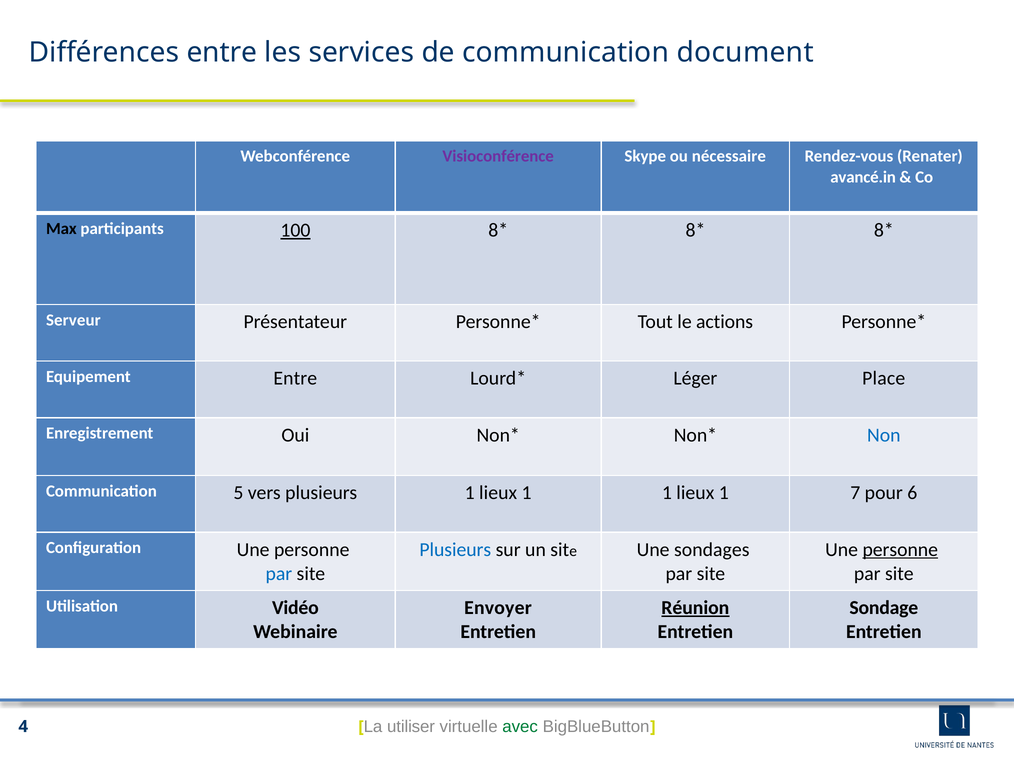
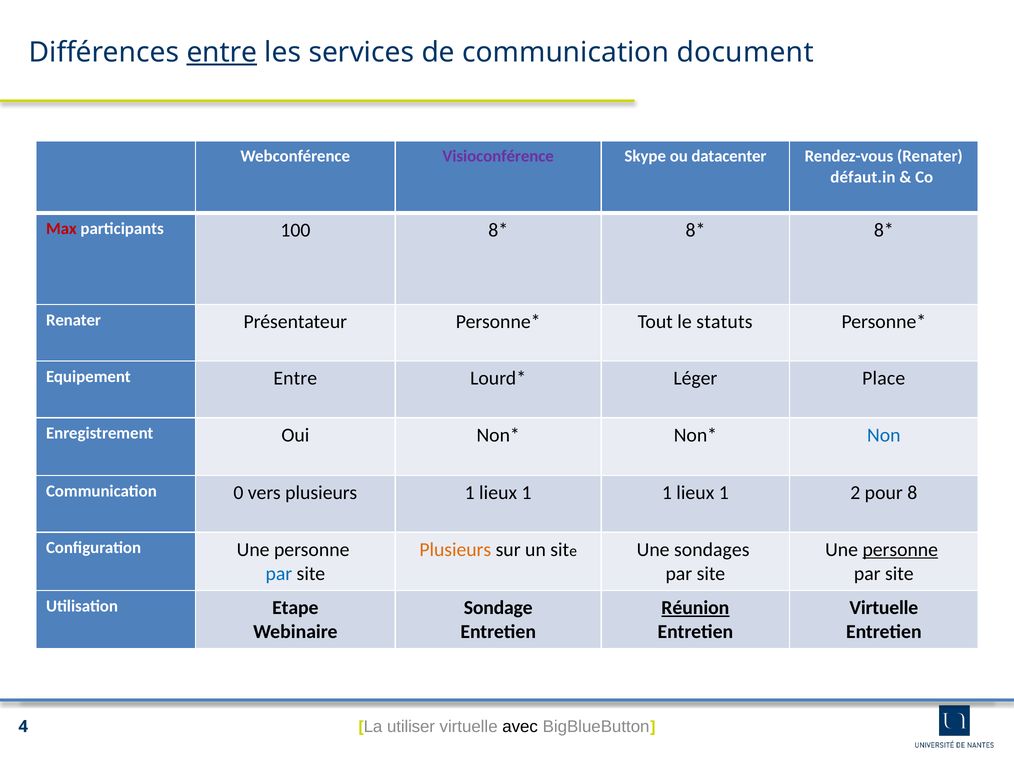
entre at (222, 52) underline: none -> present
nécessaire: nécessaire -> datacenter
avancé.in: avancé.in -> défaut.in
Max colour: black -> red
100 underline: present -> none
Serveur at (73, 320): Serveur -> Renater
actions: actions -> statuts
5: 5 -> 0
7: 7 -> 2
6: 6 -> 8
Plusieurs at (455, 549) colour: blue -> orange
Vidéo: Vidéo -> Etape
Envoyer: Envoyer -> Sondage
Sondage at (884, 607): Sondage -> Virtuelle
avec colour: green -> black
